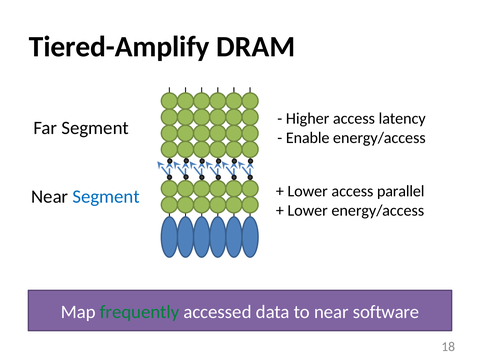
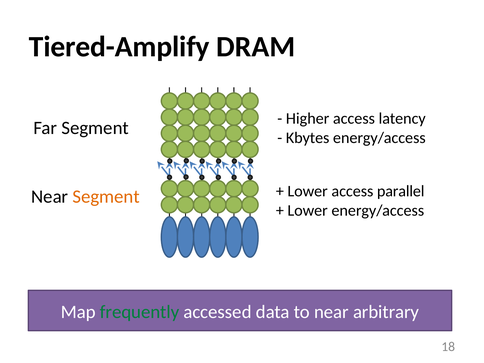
Enable: Enable -> Kbytes
Segment at (106, 196) colour: blue -> orange
software: software -> arbitrary
